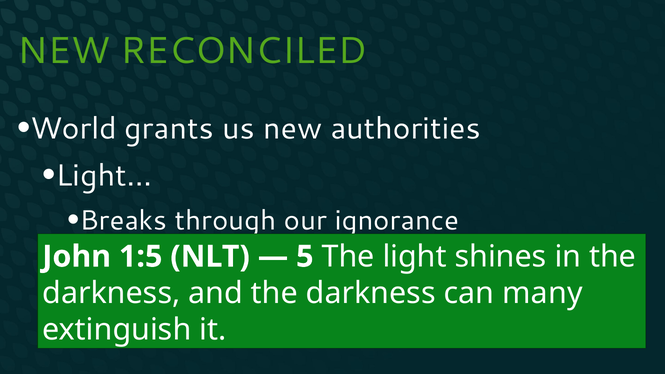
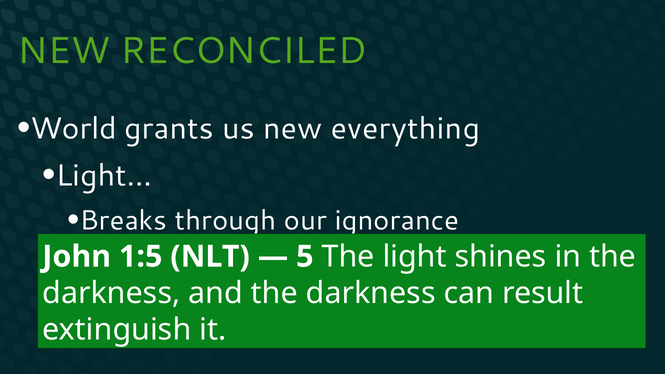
authorities: authorities -> everything
many: many -> result
